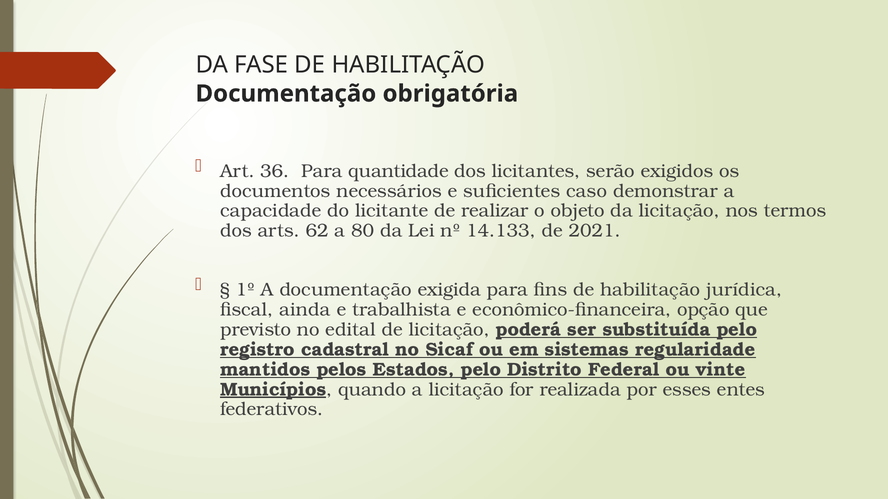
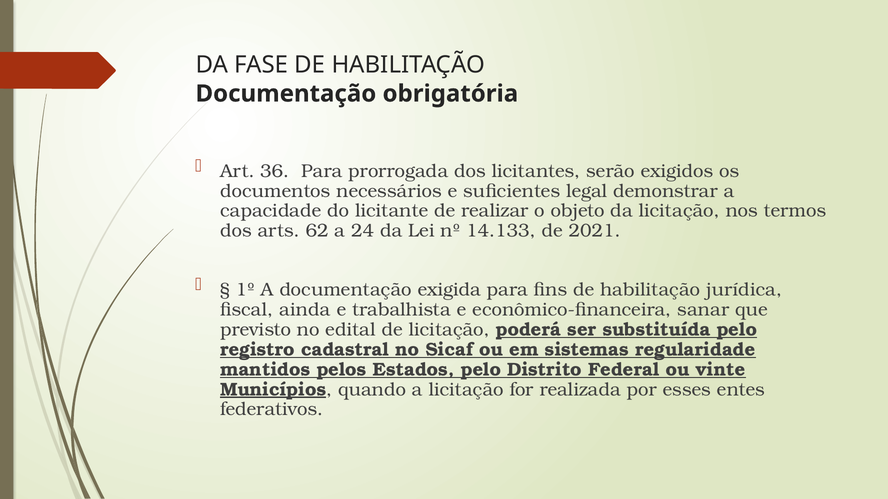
quantidade: quantidade -> prorrogada
caso: caso -> legal
80: 80 -> 24
opção: opção -> sanar
